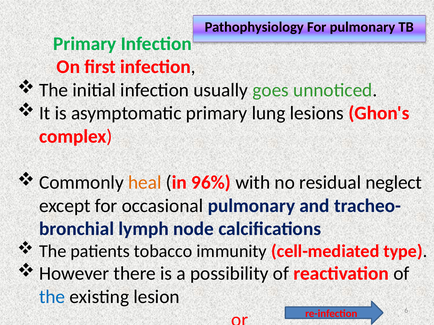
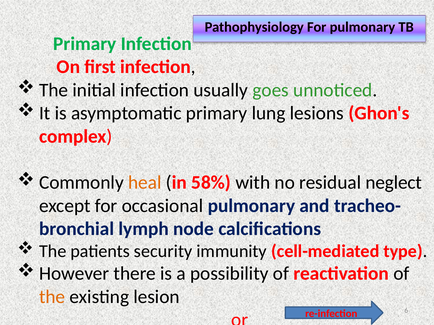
96%: 96% -> 58%
tobacco: tobacco -> security
the at (52, 297) colour: blue -> orange
